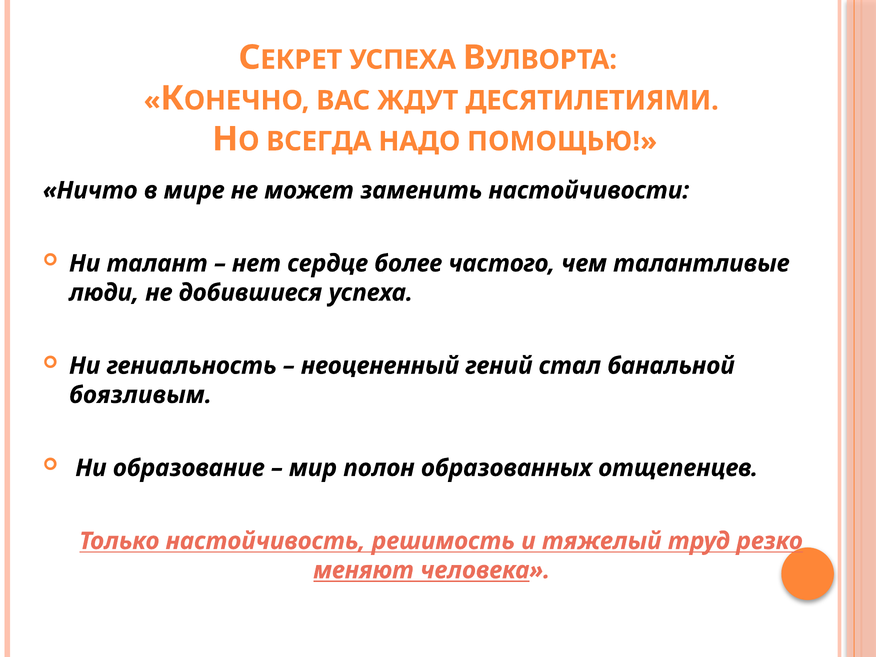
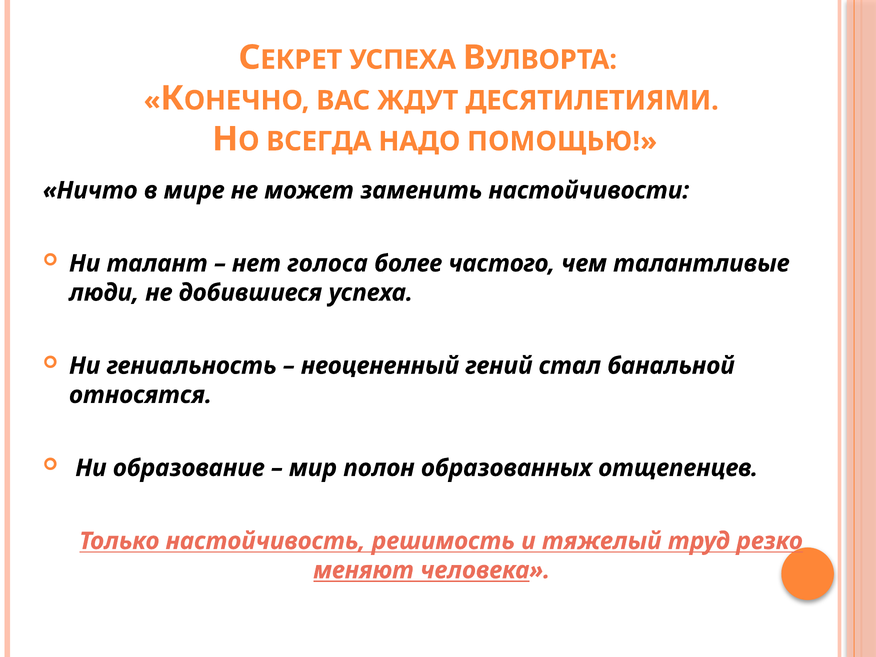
сердце: сердце -> голоса
боязливым: боязливым -> относятся
